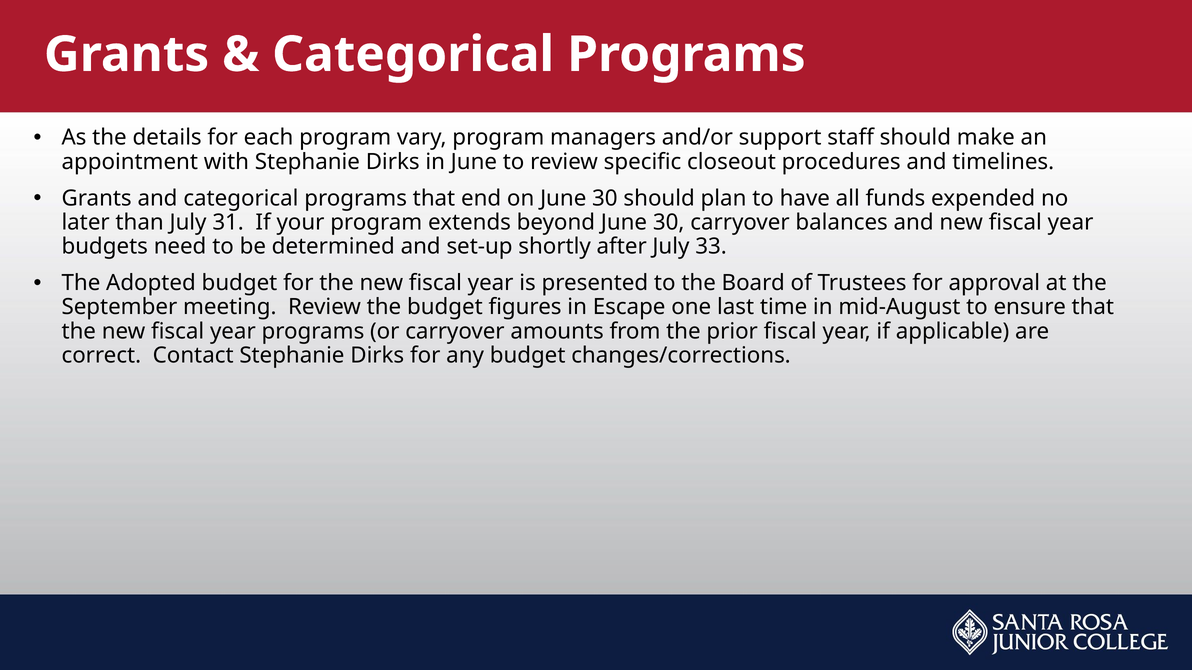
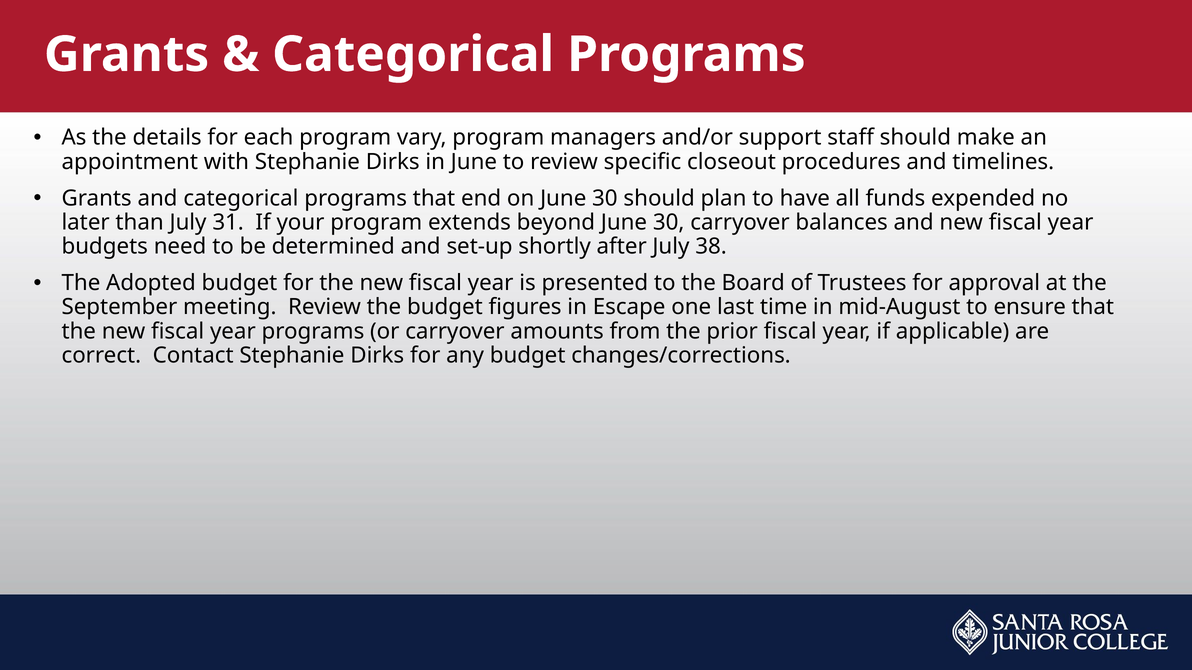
33: 33 -> 38
